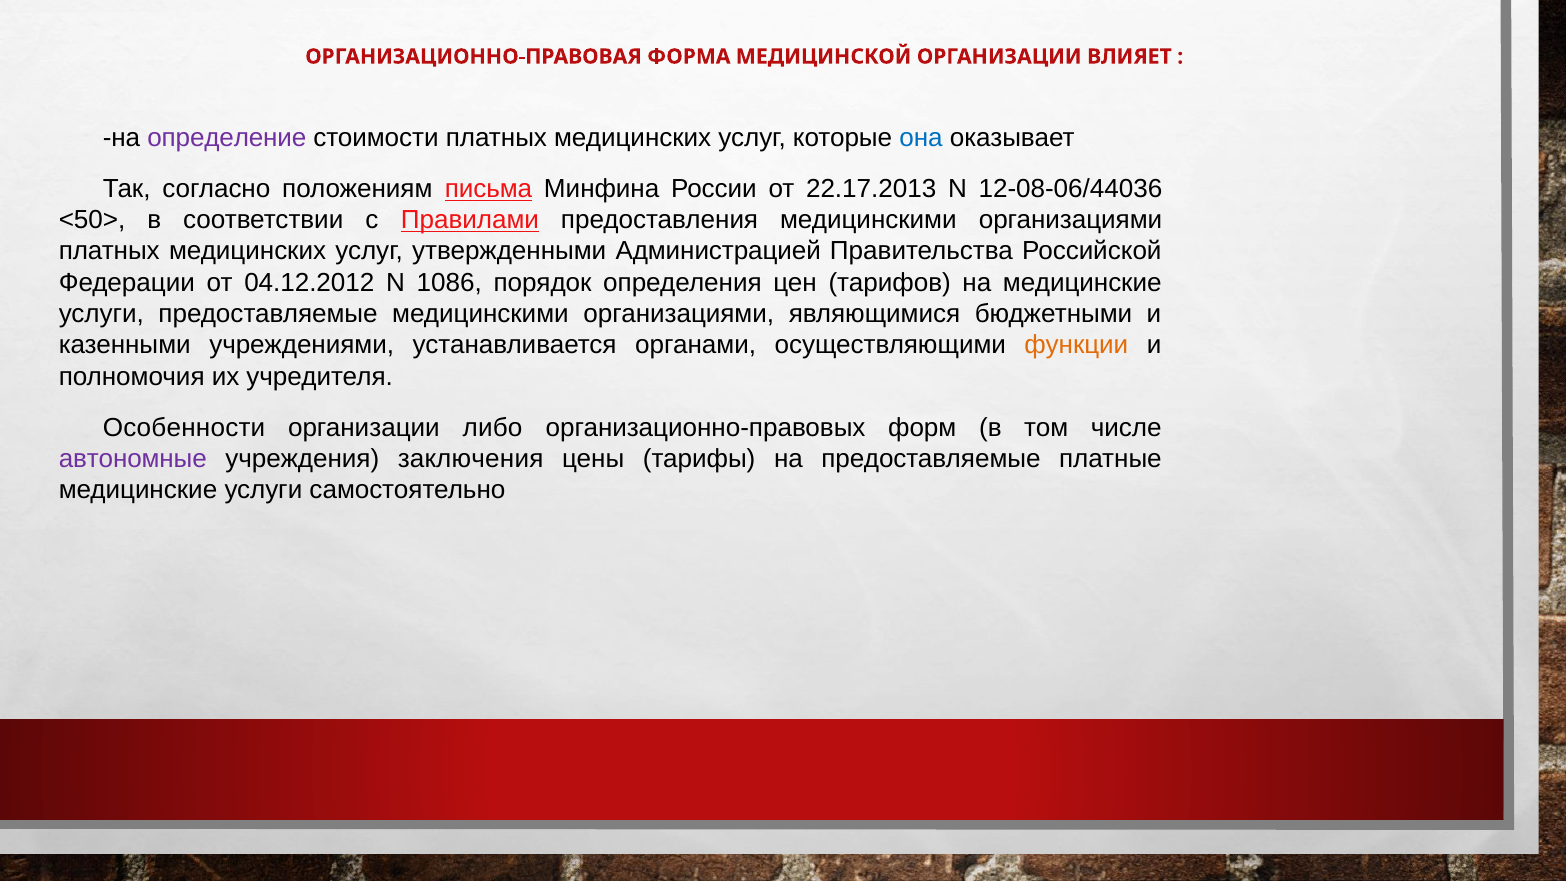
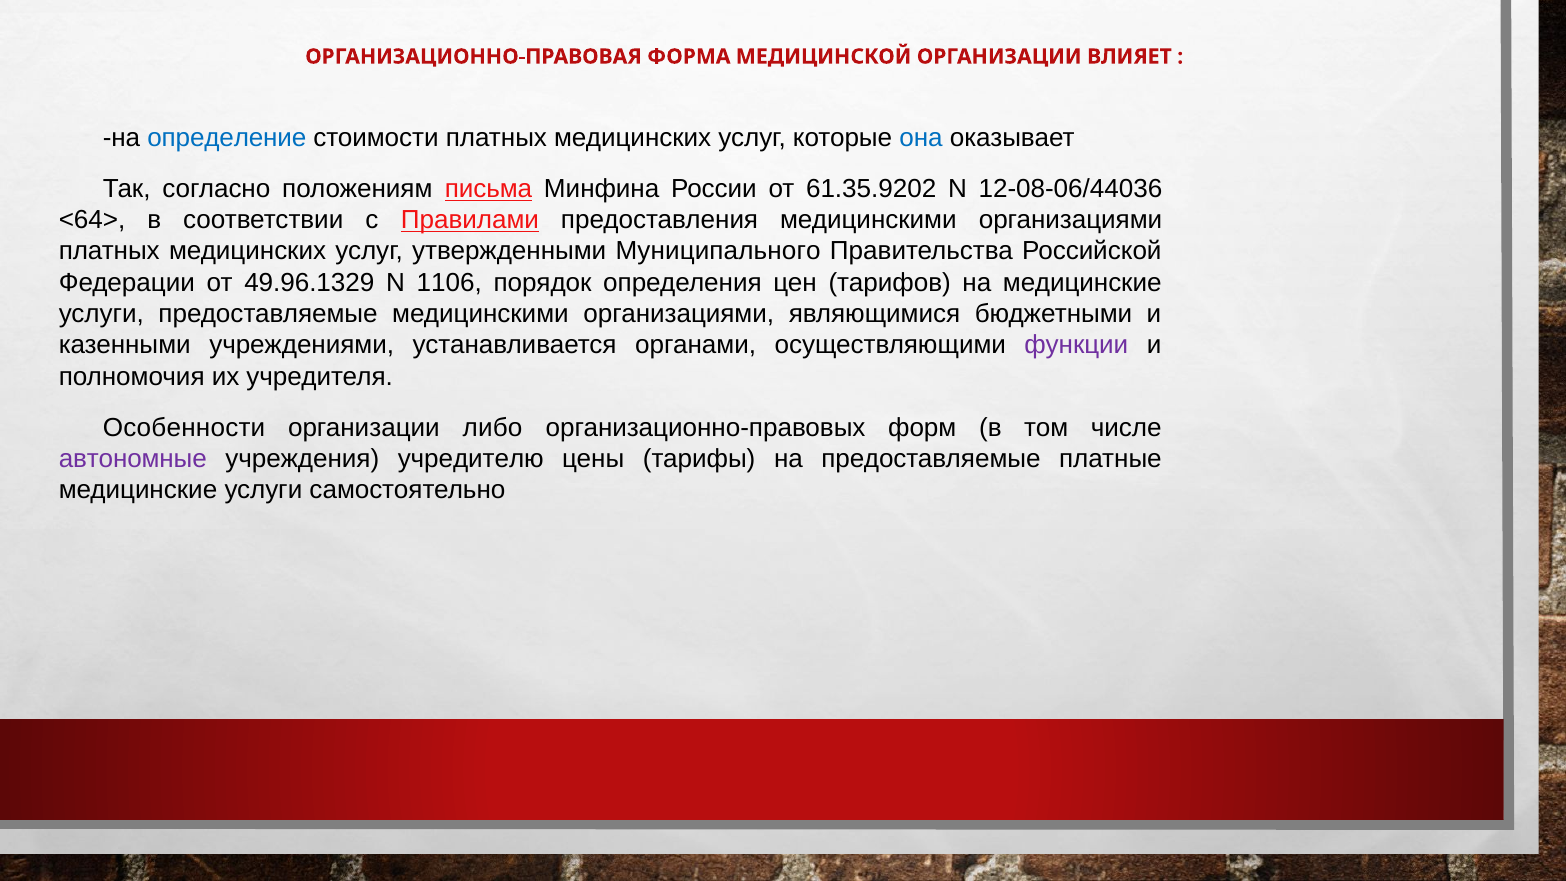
определение colour: purple -> blue
22.17.2013: 22.17.2013 -> 61.35.9202
<50>: <50> -> <64>
Администрацией: Администрацией -> Муниципального
04.12.2012: 04.12.2012 -> 49.96.1329
1086: 1086 -> 1106
функции colour: orange -> purple
заключения: заключения -> учредителю
